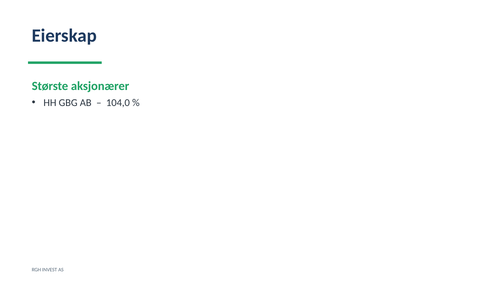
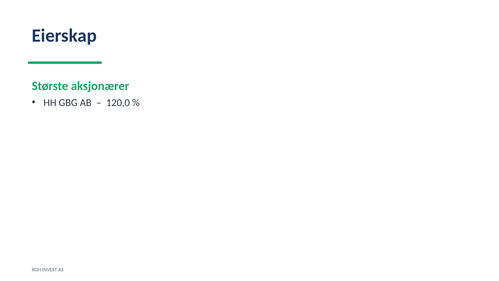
104,0: 104,0 -> 120,0
